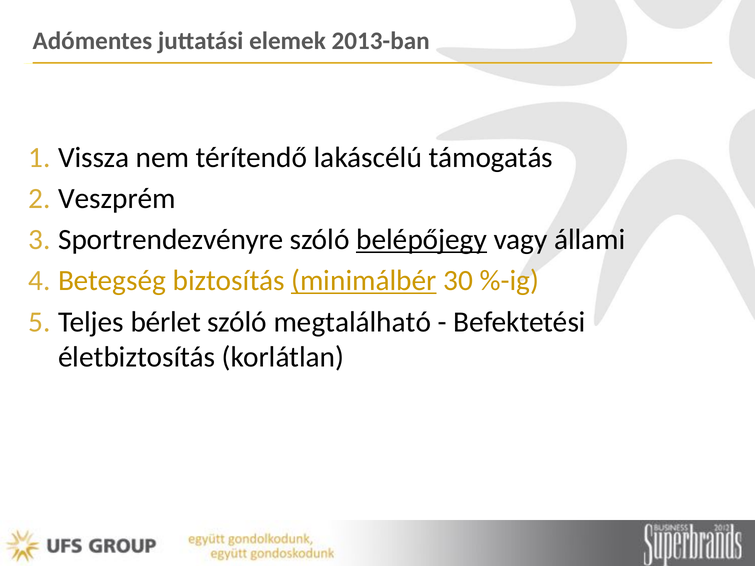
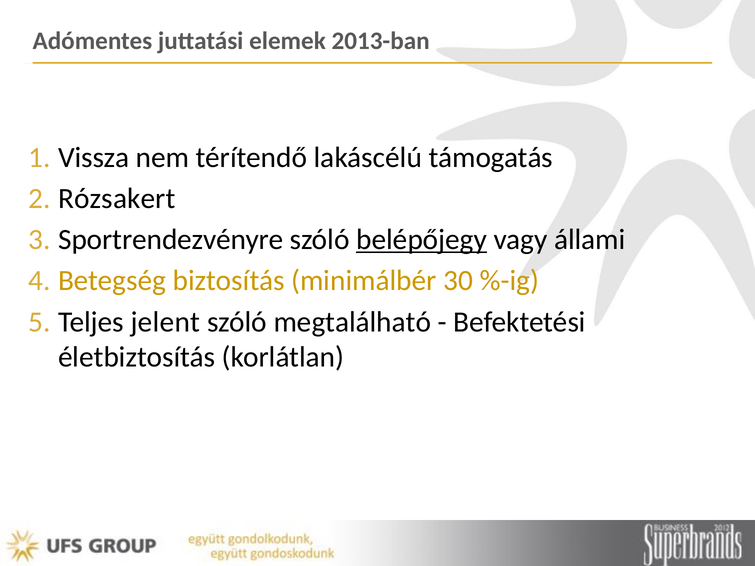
Veszprém: Veszprém -> Rózsakert
minimálbér underline: present -> none
bérlet: bérlet -> jelent
